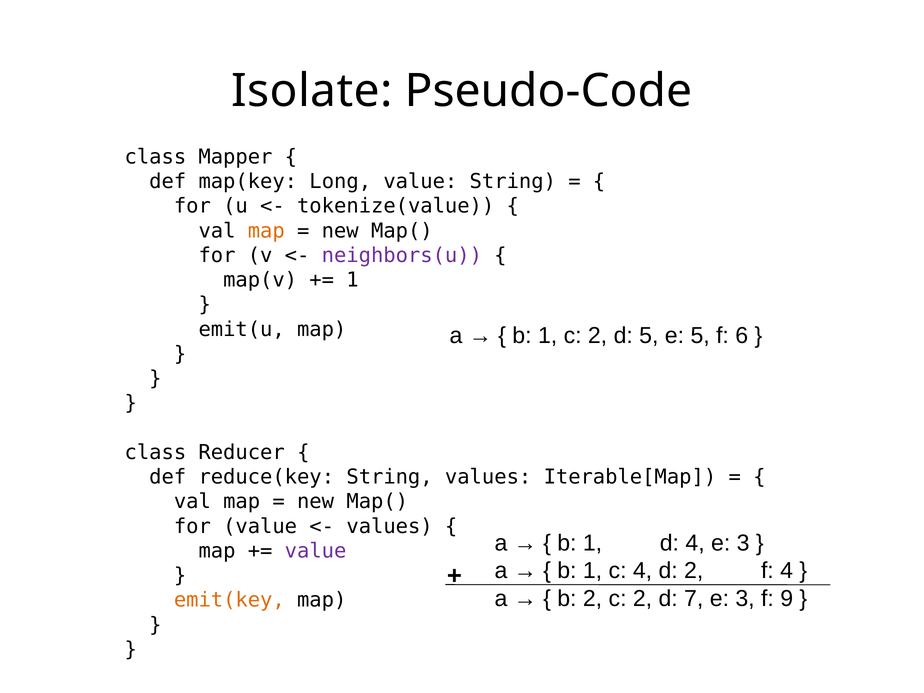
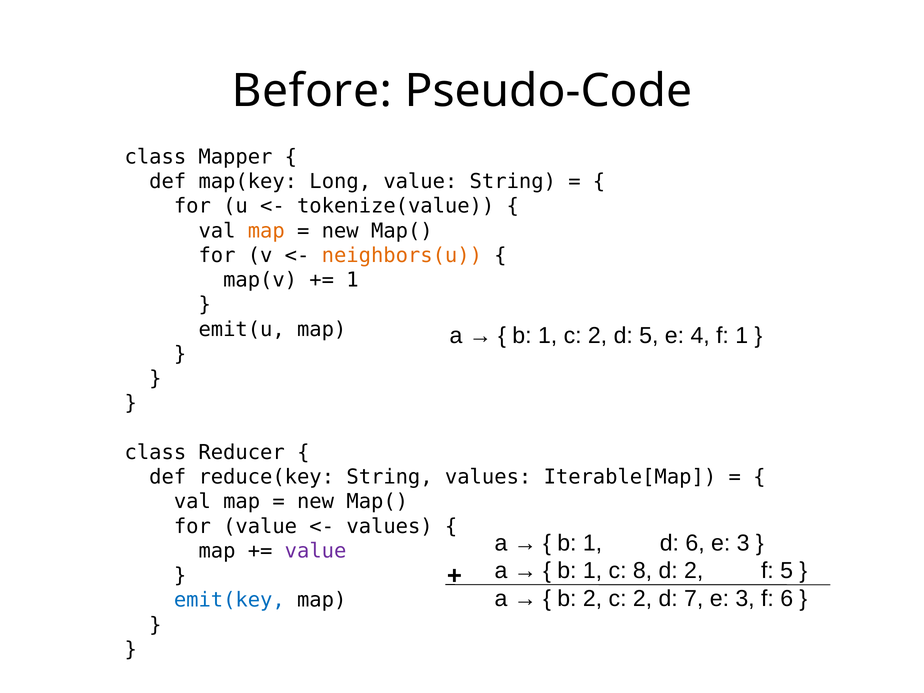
Isolate: Isolate -> Before
neighbors(u colour: purple -> orange
e 5: 5 -> 4
f 6: 6 -> 1
d 4: 4 -> 6
c 4: 4 -> 8
f 4: 4 -> 5
f 9: 9 -> 6
emit(key colour: orange -> blue
